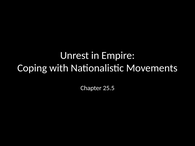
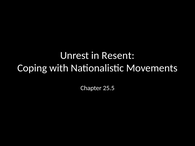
Empire: Empire -> Resent
